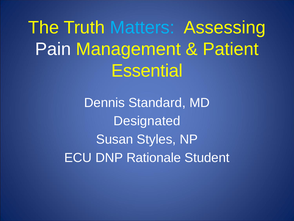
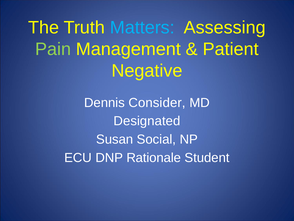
Pain colour: white -> light green
Essential: Essential -> Negative
Standard: Standard -> Consider
Styles: Styles -> Social
